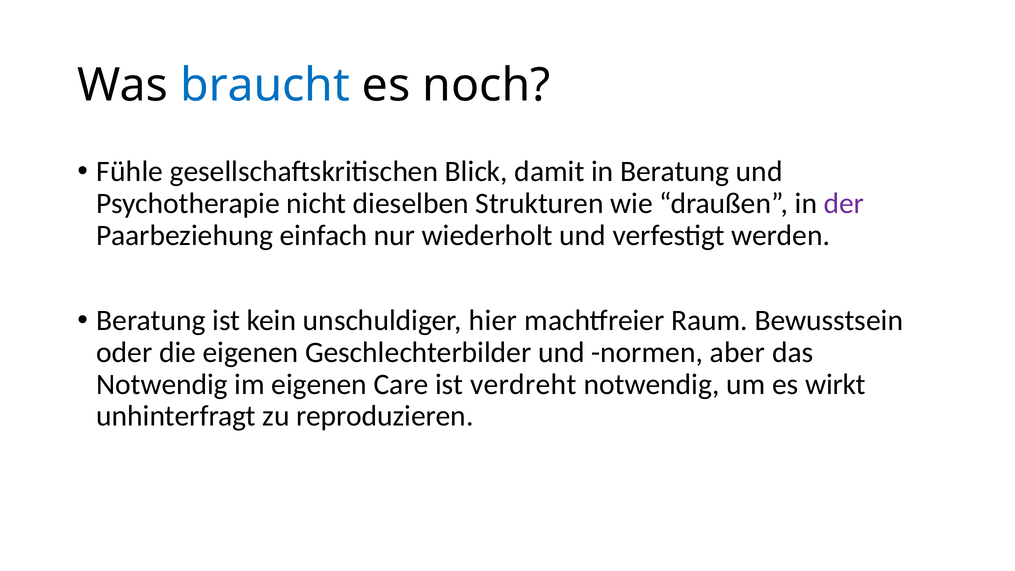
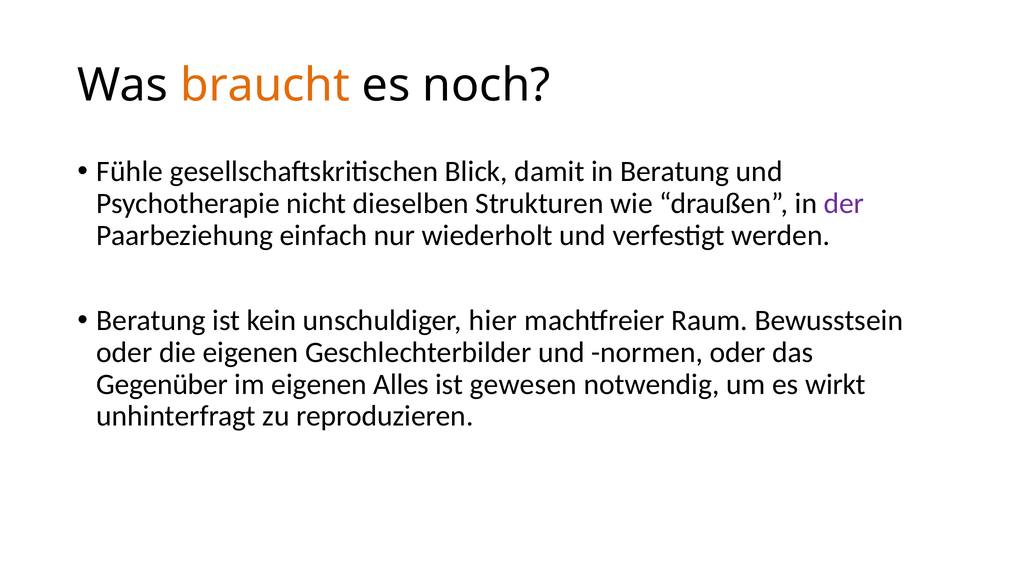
braucht colour: blue -> orange
normen aber: aber -> oder
Notwendig at (162, 384): Notwendig -> Gegenüber
Care: Care -> Alles
verdreht: verdreht -> gewesen
